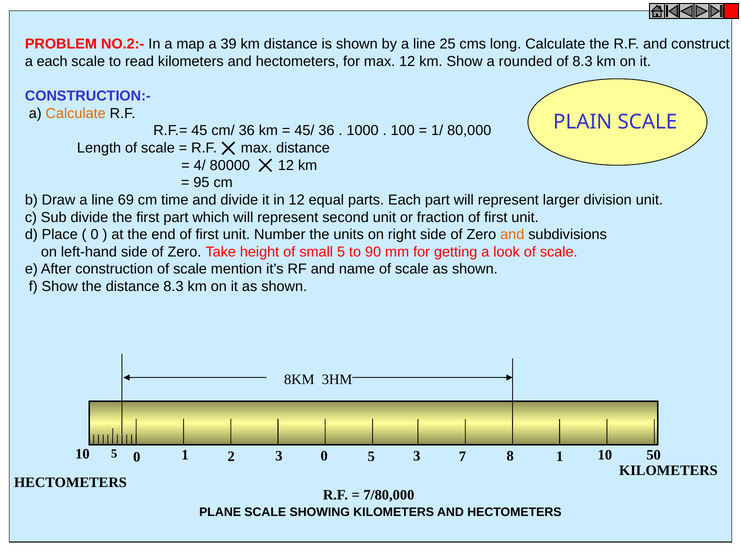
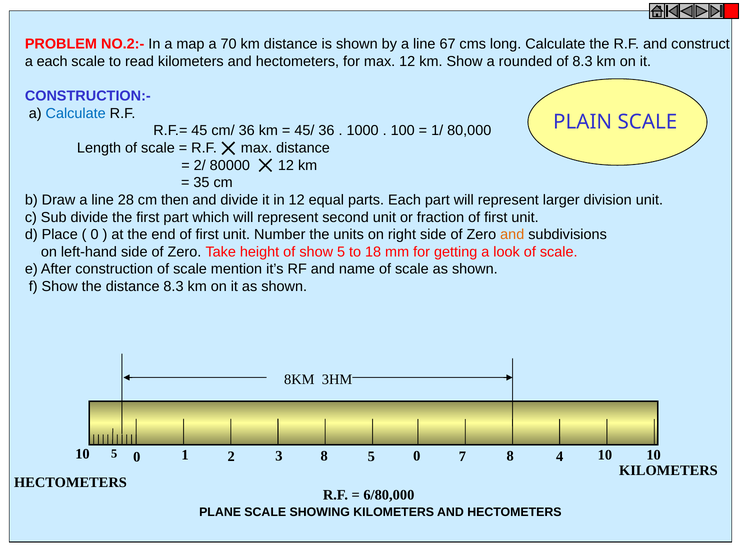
39: 39 -> 70
25: 25 -> 67
Calculate at (76, 113) colour: orange -> blue
4/: 4/ -> 2/
95: 95 -> 35
69: 69 -> 28
time: time -> then
of small: small -> show
90: 90 -> 18
3 0: 0 -> 8
5 3: 3 -> 0
8 1: 1 -> 4
50 at (654, 455): 50 -> 10
7/80,000: 7/80,000 -> 6/80,000
